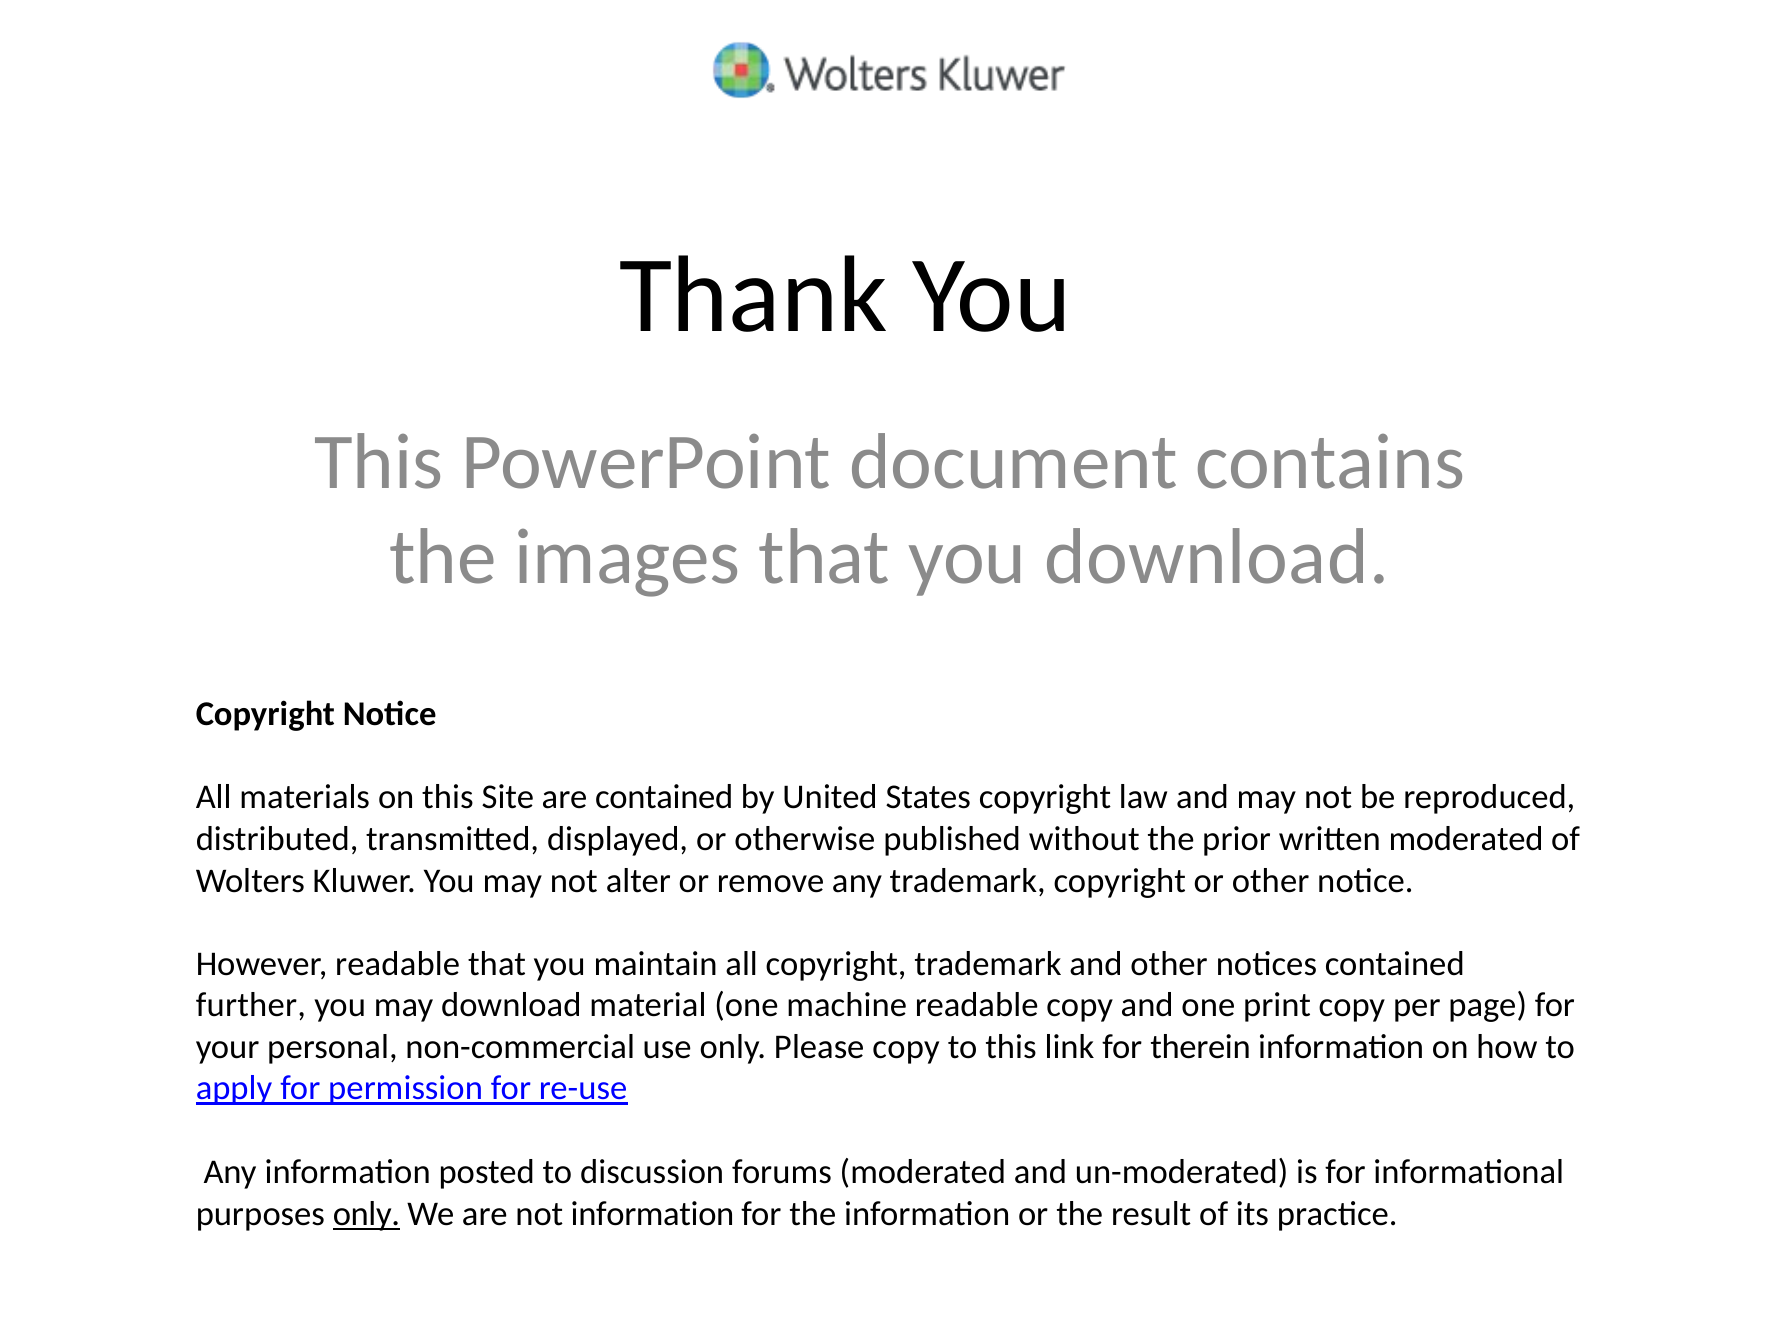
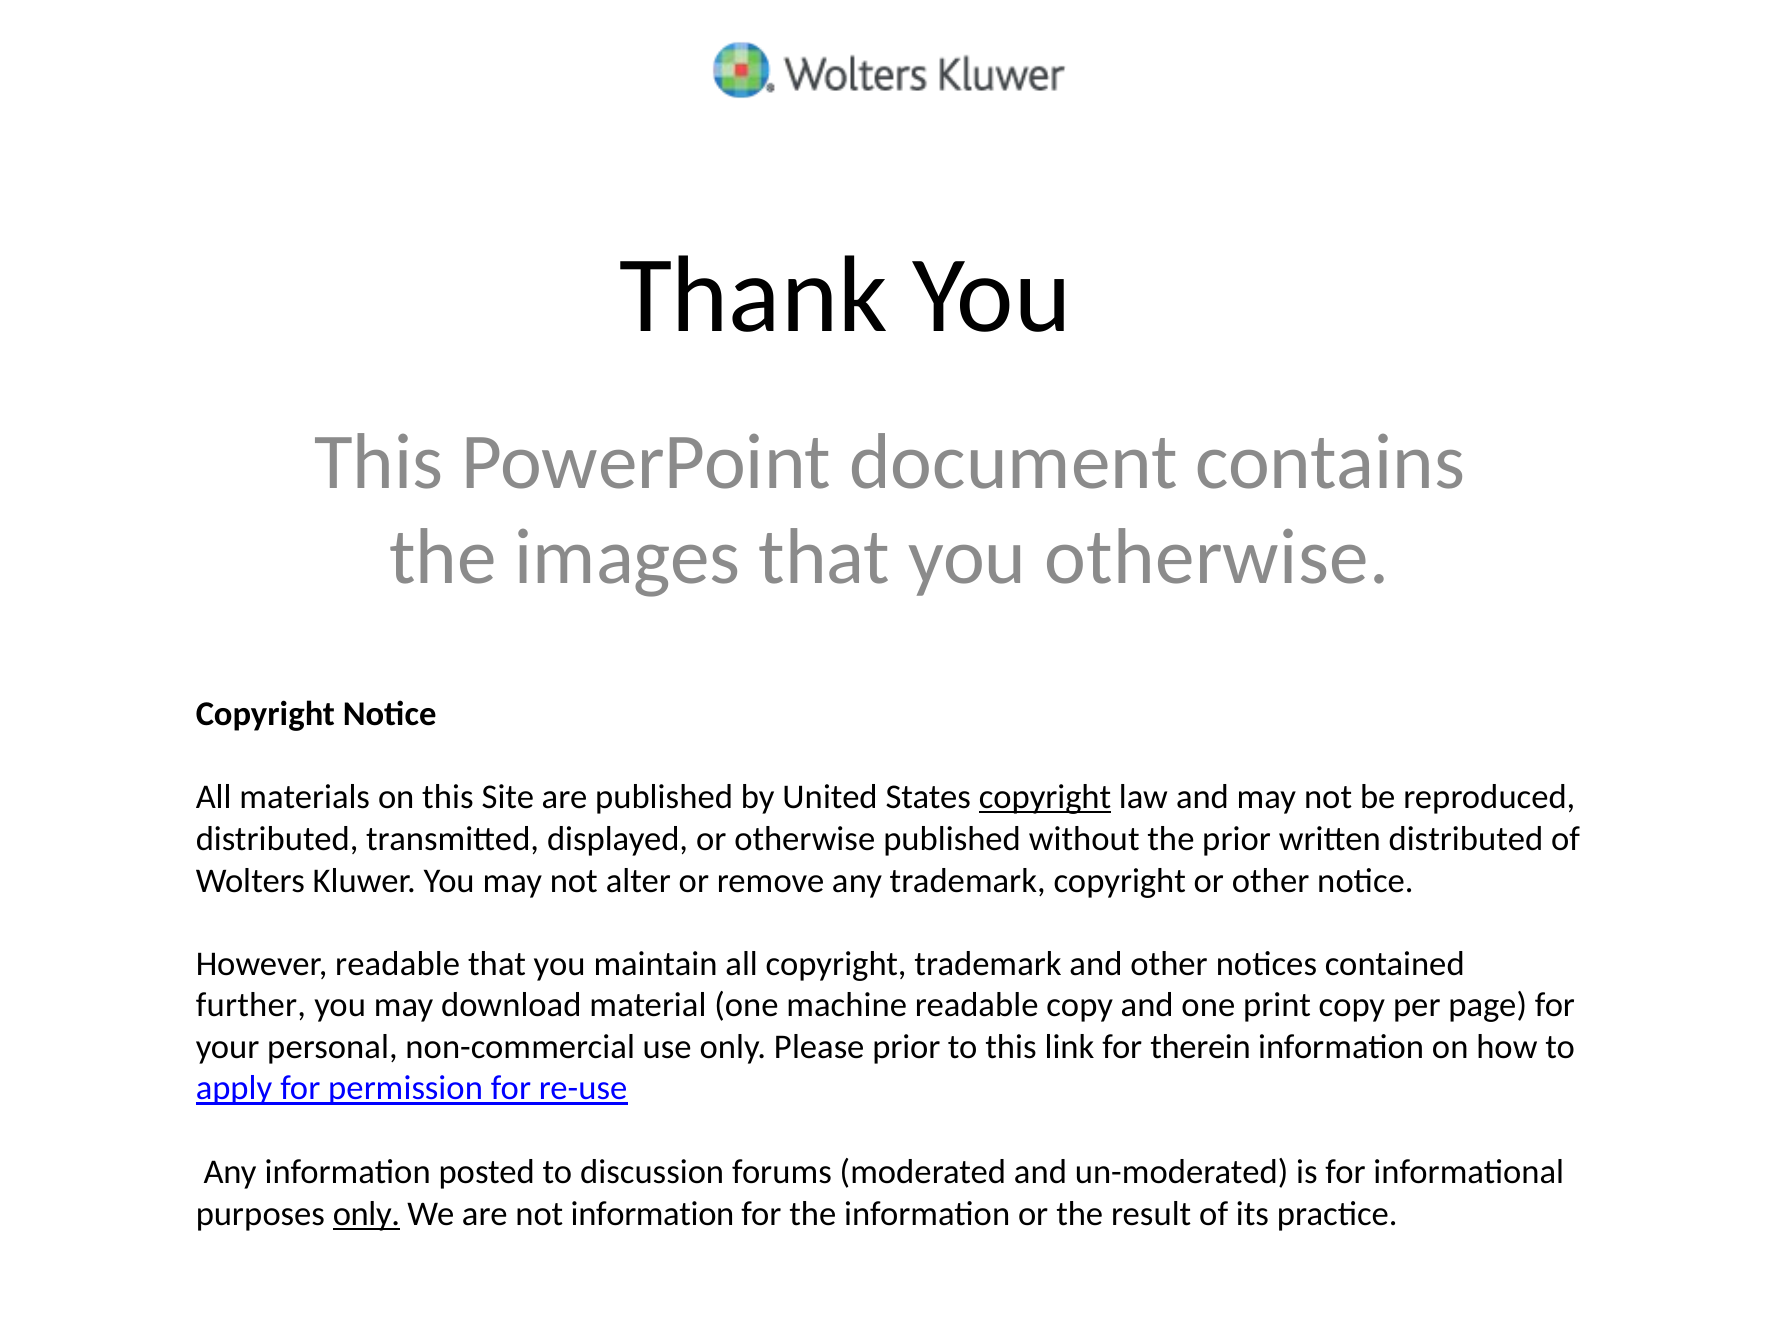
you download: download -> otherwise
are contained: contained -> published
copyright at (1045, 798) underline: none -> present
written moderated: moderated -> distributed
Please copy: copy -> prior
